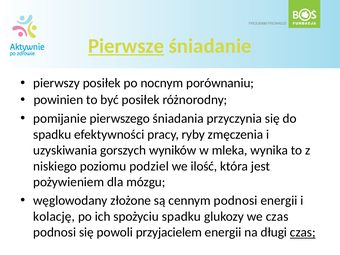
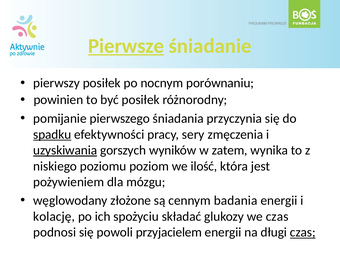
spadku at (52, 134) underline: none -> present
ryby: ryby -> sery
uzyskiwania underline: none -> present
mleka: mleka -> zatem
podziel: podziel -> poziom
cennym podnosi: podnosi -> badania
spożyciu spadku: spadku -> składać
